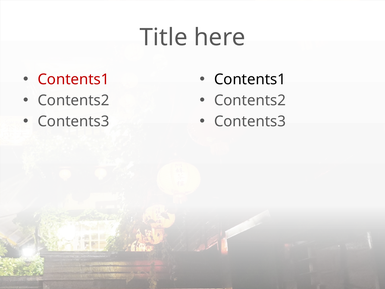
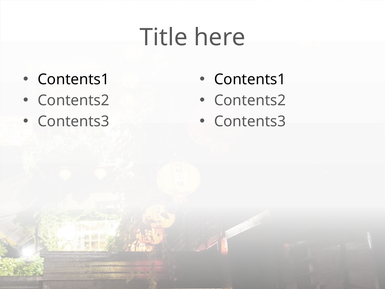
Contents1 at (74, 79) colour: red -> black
